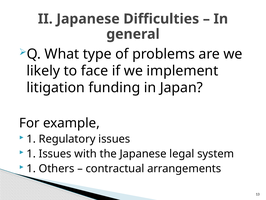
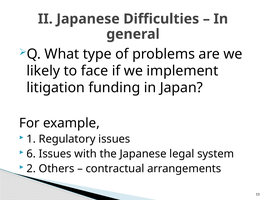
1 at (31, 154): 1 -> 6
1 at (31, 168): 1 -> 2
